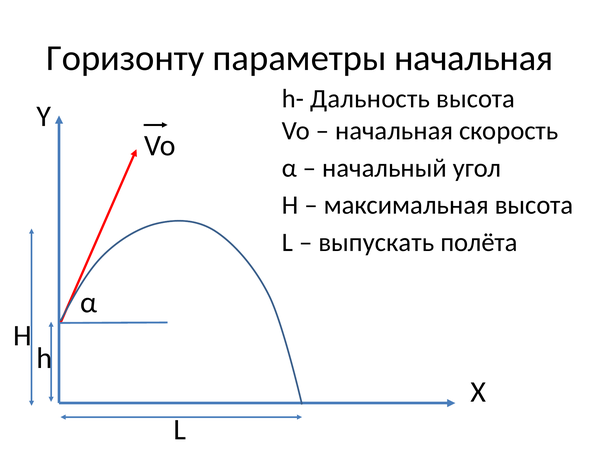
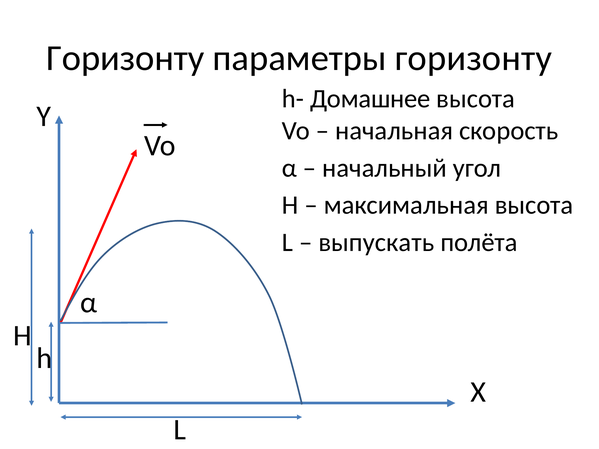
параметры начальная: начальная -> горизонту
Дальность: Дальность -> Домашнее
